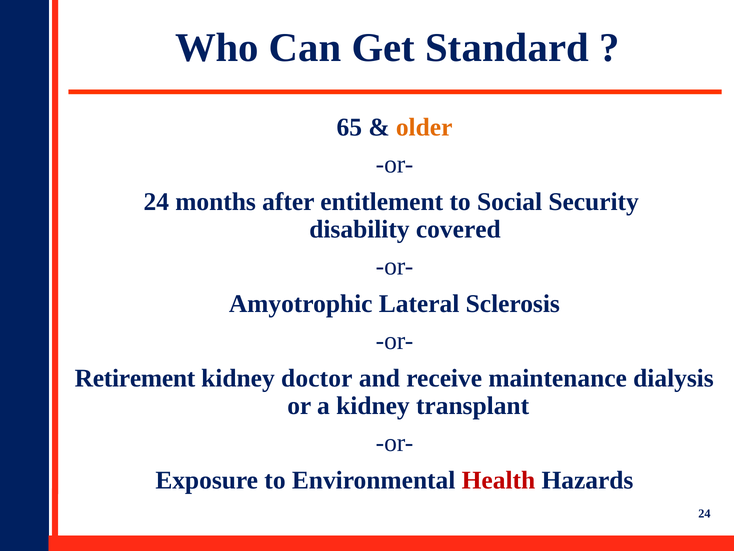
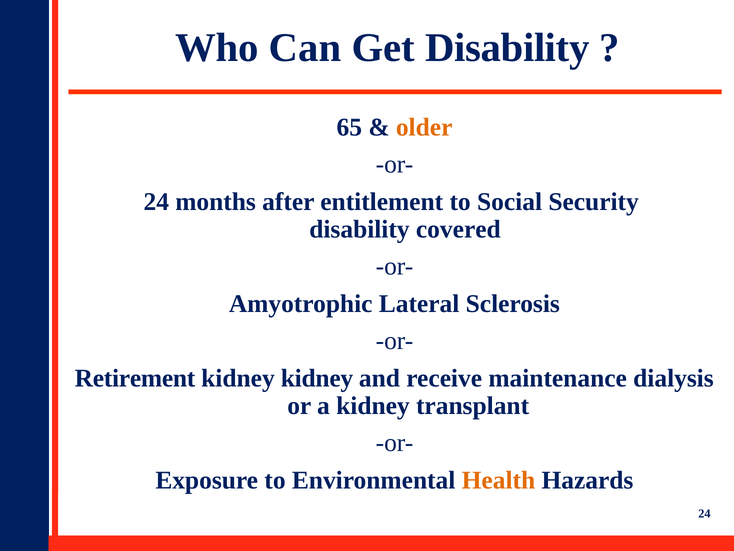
Get Standard: Standard -> Disability
kidney doctor: doctor -> kidney
Health colour: red -> orange
